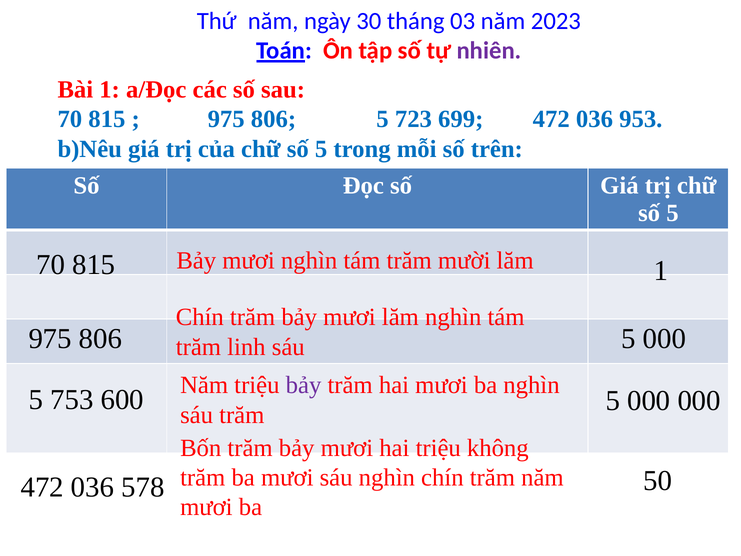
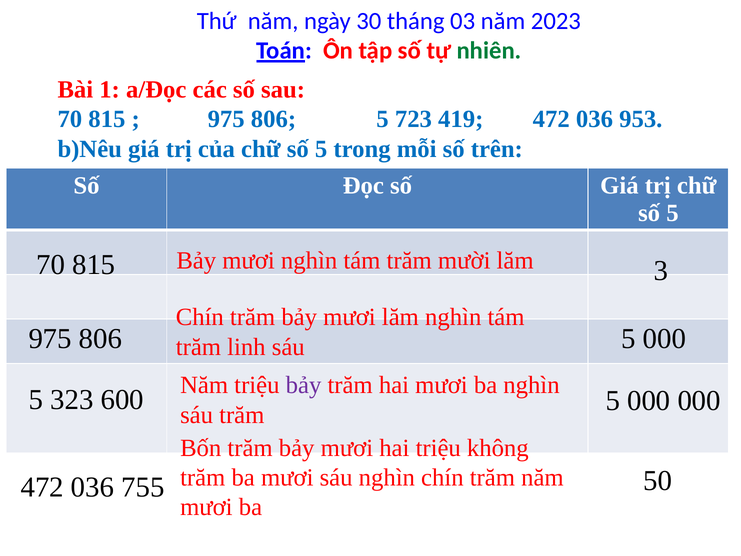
nhiên colour: purple -> green
699: 699 -> 419
lăm 1: 1 -> 3
753: 753 -> 323
578: 578 -> 755
